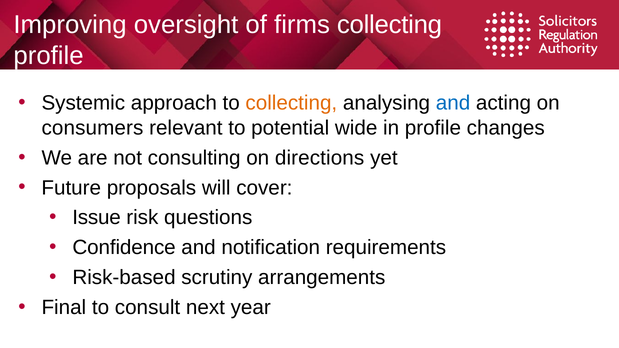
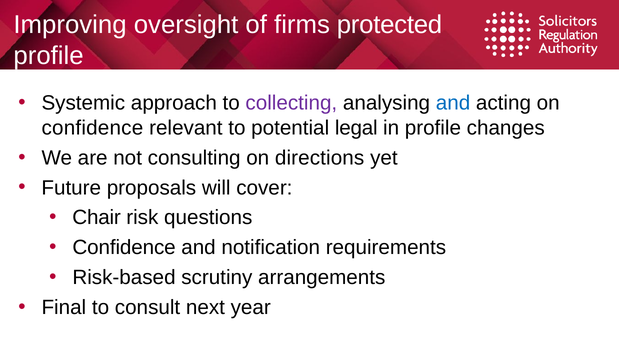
firms collecting: collecting -> protected
collecting at (291, 103) colour: orange -> purple
consumers at (92, 128): consumers -> confidence
wide: wide -> legal
Issue: Issue -> Chair
